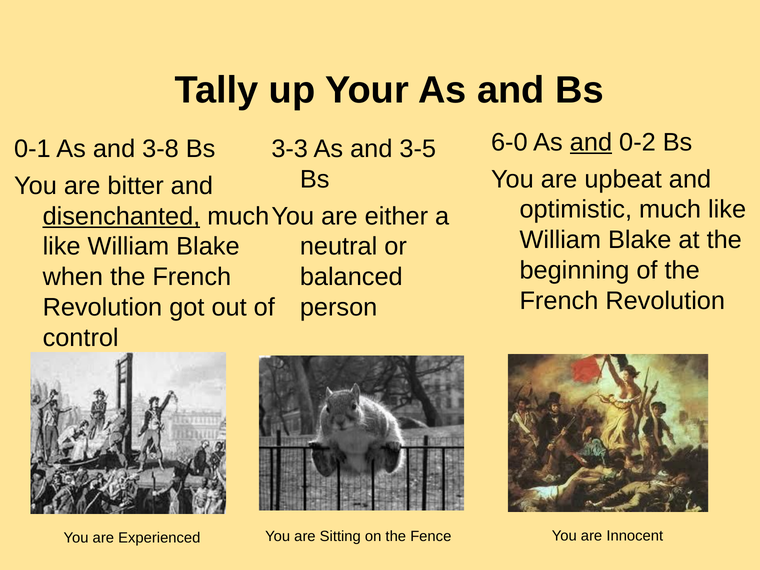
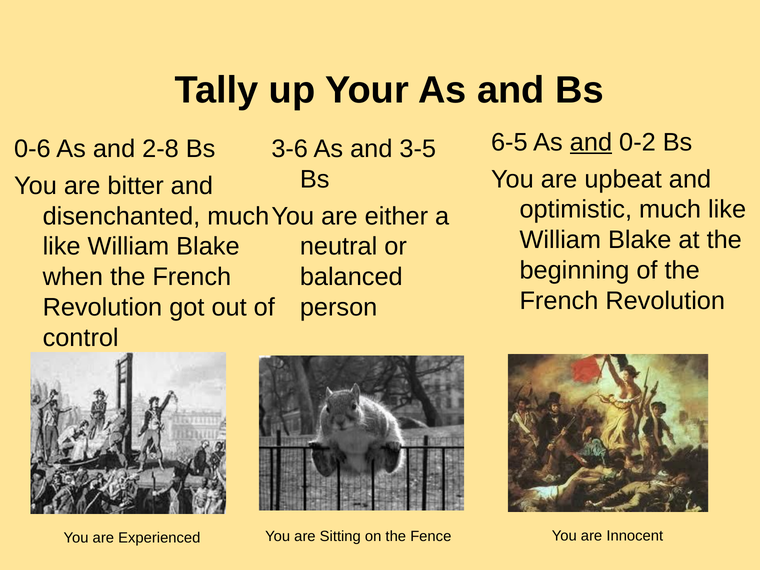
6-0: 6-0 -> 6-5
0-1: 0-1 -> 0-6
3-8: 3-8 -> 2-8
3-3: 3-3 -> 3-6
disenchanted underline: present -> none
